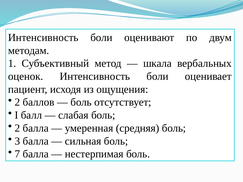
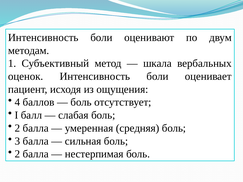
2 at (17, 102): 2 -> 4
7 at (17, 154): 7 -> 2
